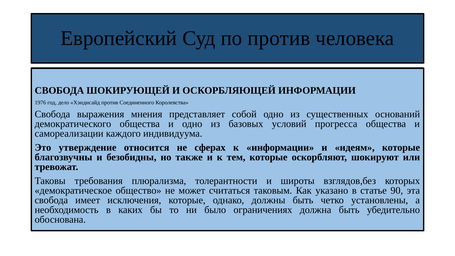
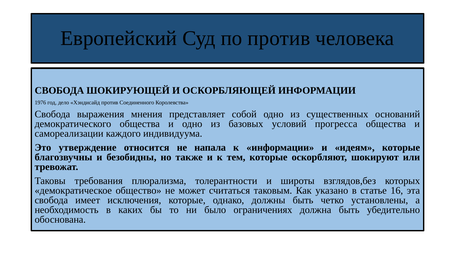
сферах: сферах -> напала
90: 90 -> 16
